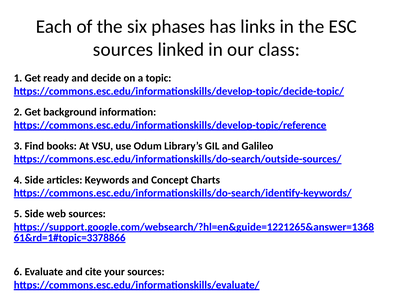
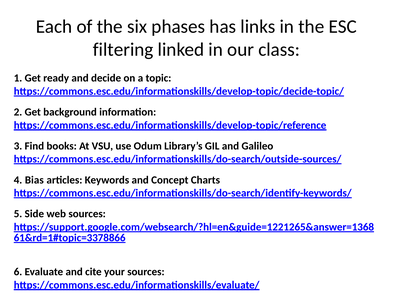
sources at (123, 49): sources -> filtering
4 Side: Side -> Bias
